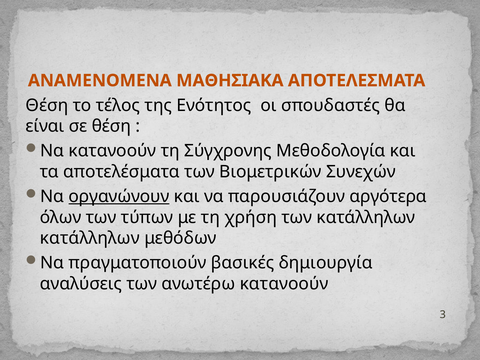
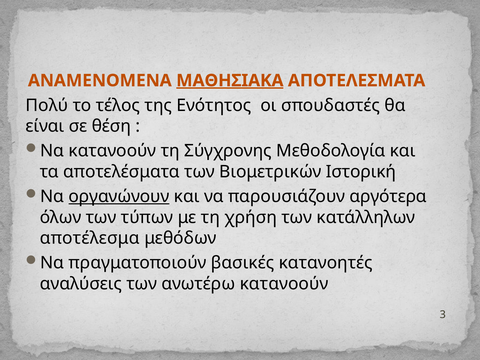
ΜΑΘΗΣΙΑΚΑ underline: none -> present
Θέση at (47, 105): Θέση -> Πολύ
Συνεχών: Συνεχών -> Ιστορική
κατάλληλων at (90, 238): κατάλληλων -> αποτέλεσμα
δημιουργία: δημιουργία -> κατανοητές
